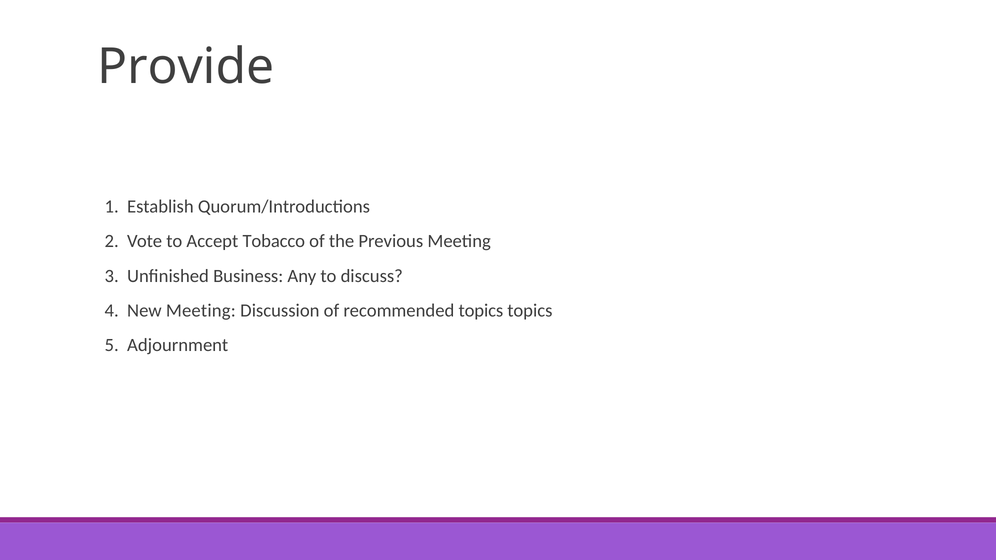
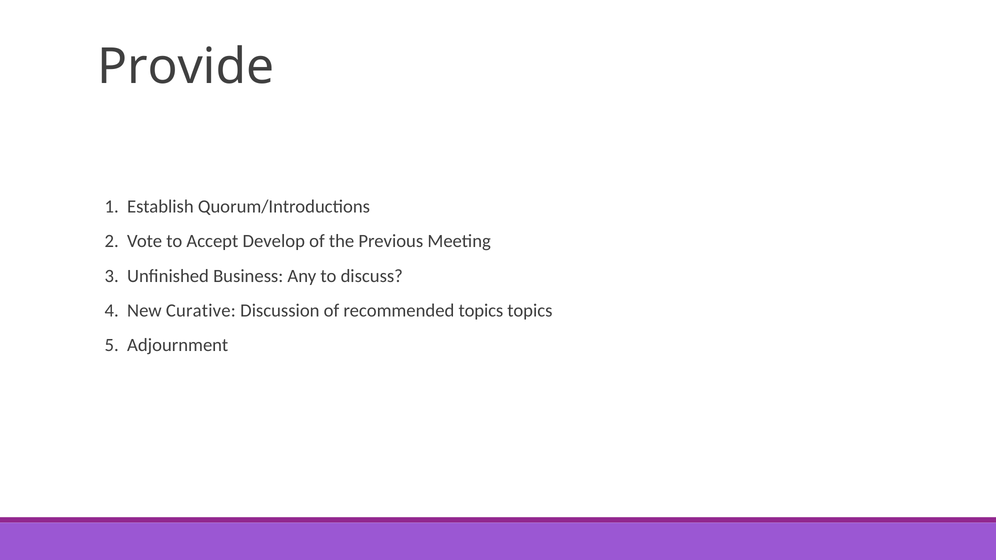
Tobacco: Tobacco -> Develop
New Meeting: Meeting -> Curative
